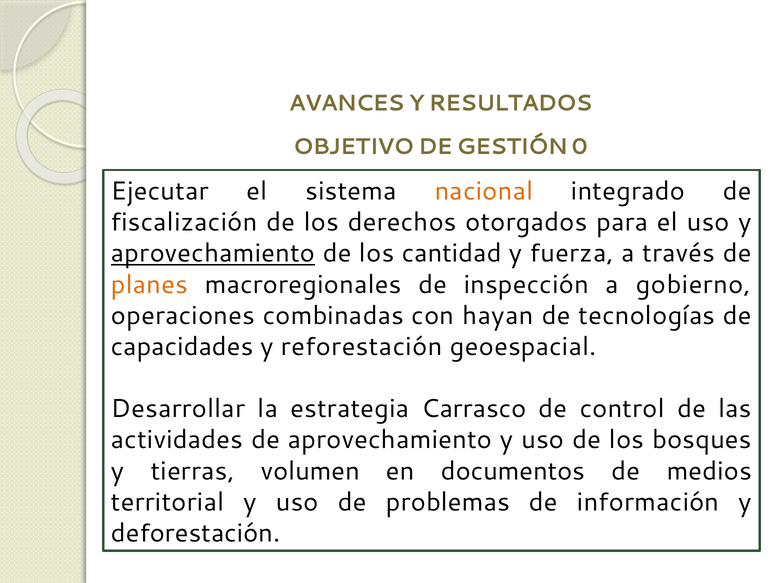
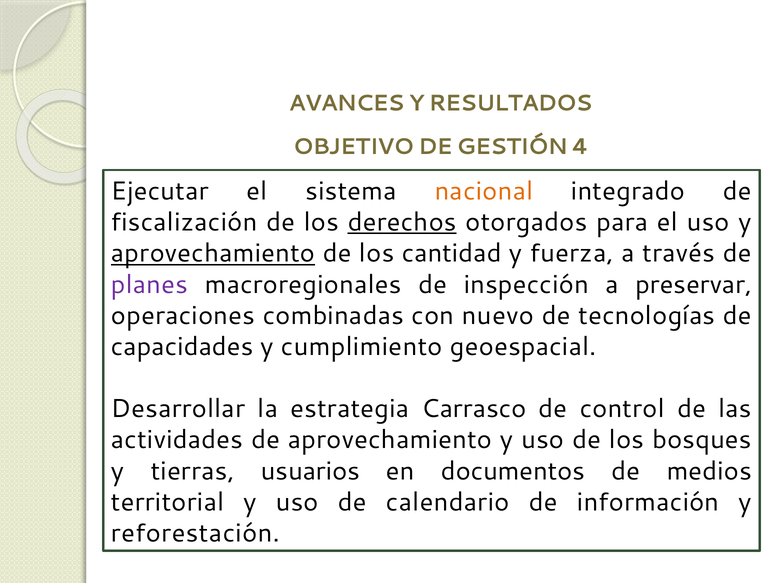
0: 0 -> 4
derechos underline: none -> present
planes colour: orange -> purple
gobierno: gobierno -> preservar
hayan: hayan -> nuevo
reforestación: reforestación -> cumplimiento
volumen: volumen -> usuarios
problemas: problemas -> calendario
deforestación: deforestación -> reforestación
